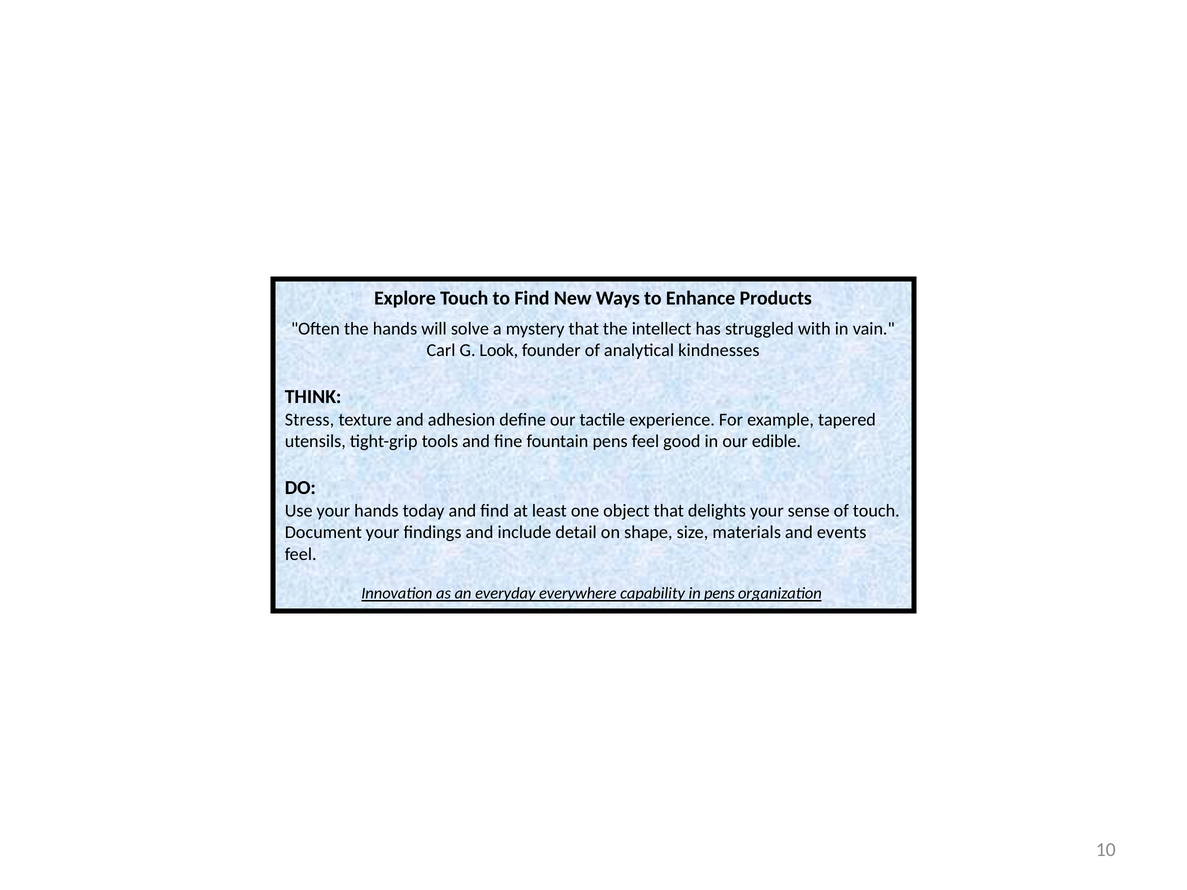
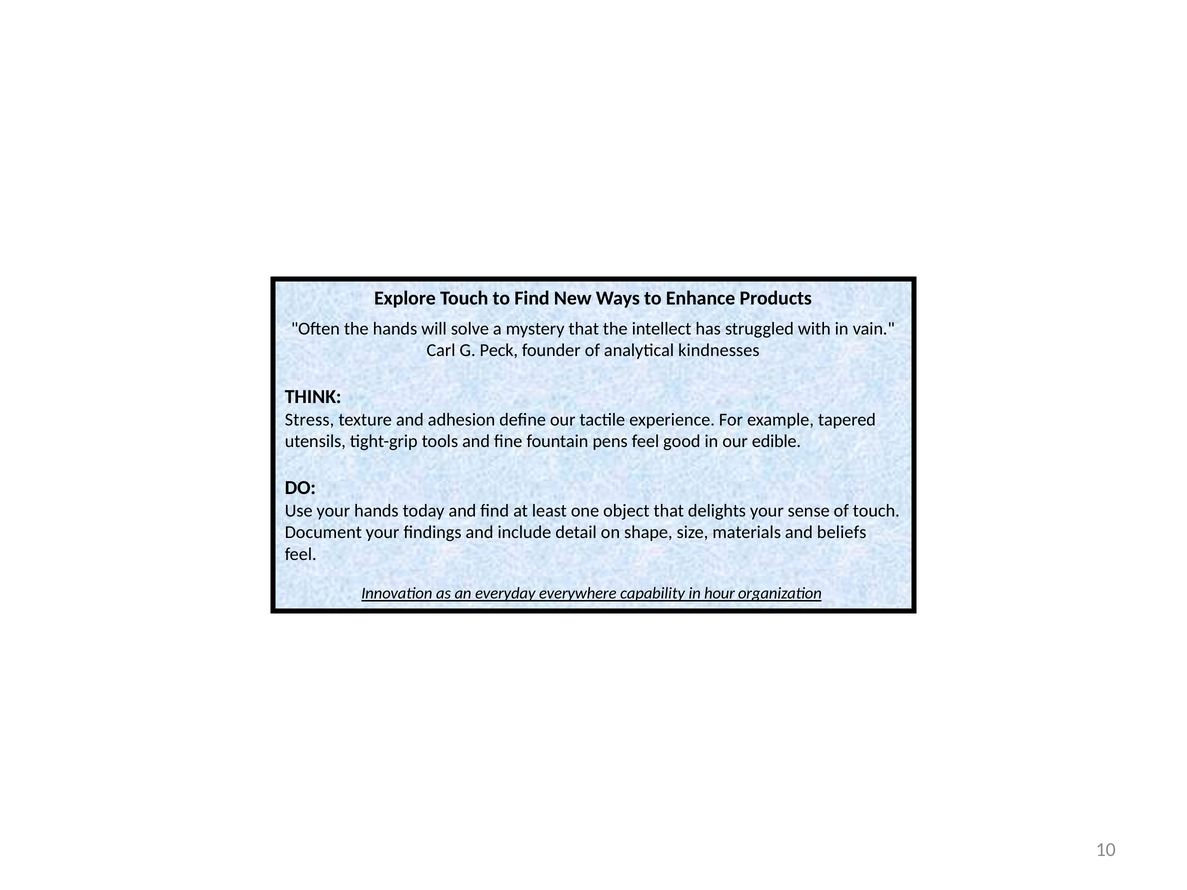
Look: Look -> Peck
events: events -> beliefs
in pens: pens -> hour
